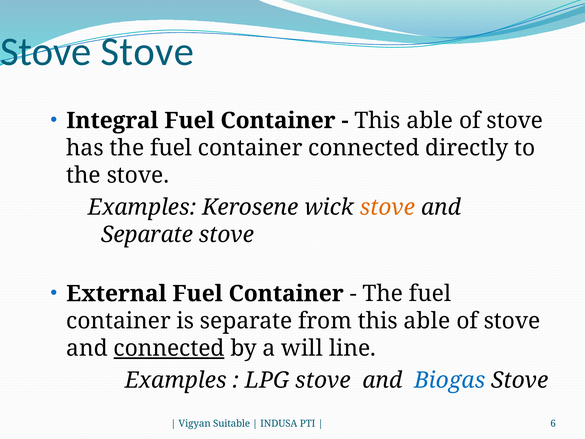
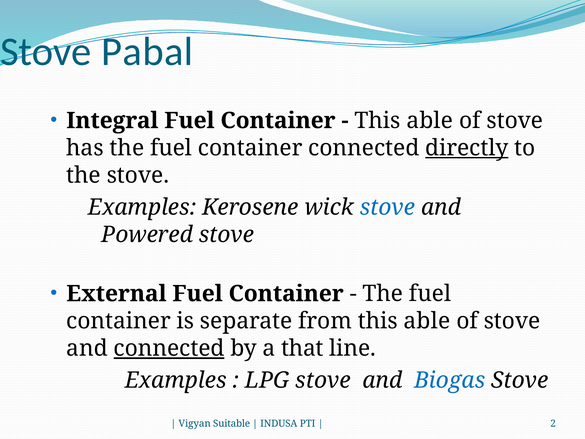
Stove Stove: Stove -> Pabal
directly underline: none -> present
stove at (387, 207) colour: orange -> blue
Separate at (147, 234): Separate -> Powered
will: will -> that
6: 6 -> 2
